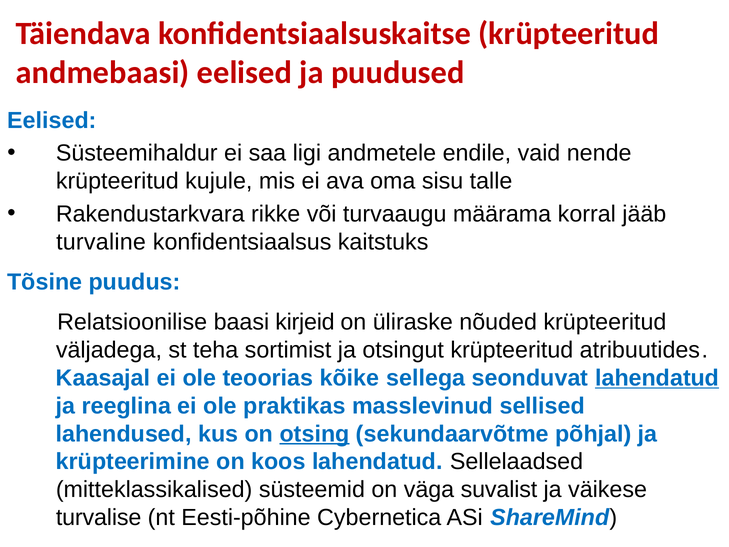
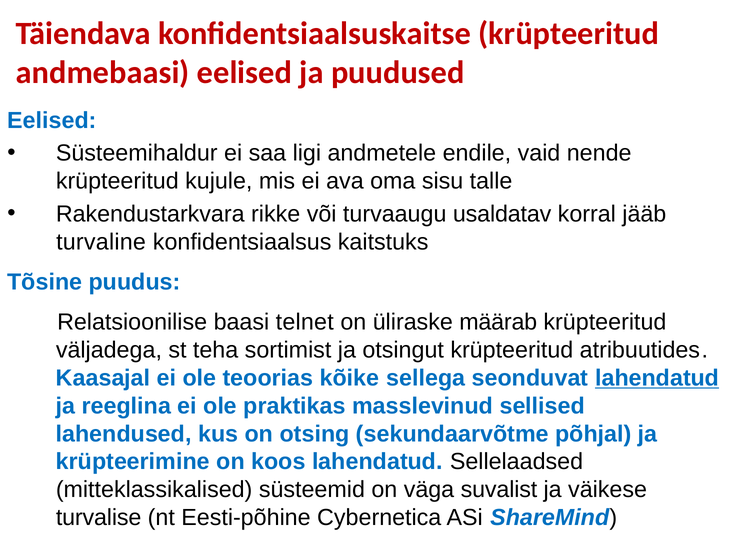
määrama: määrama -> usaldatav
kirjeid: kirjeid -> telnet
nõuded: nõuded -> määrab
otsing underline: present -> none
